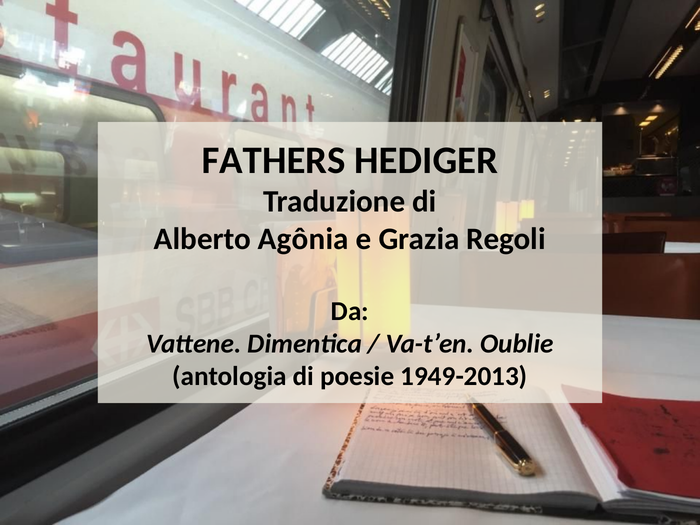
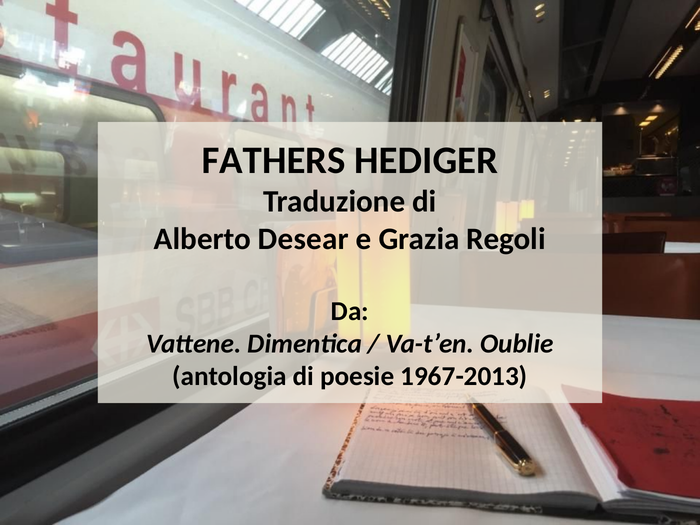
Agônia: Agônia -> Desear
1949-2013: 1949-2013 -> 1967-2013
